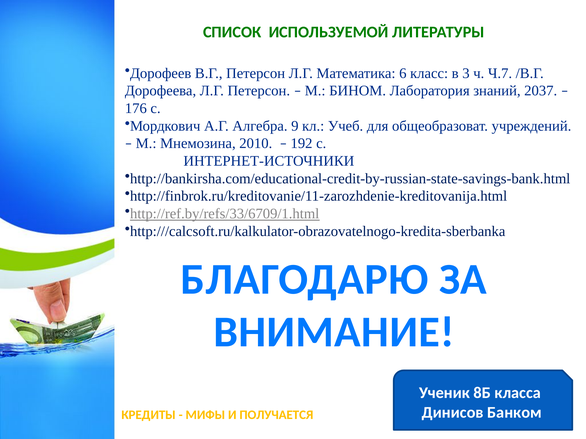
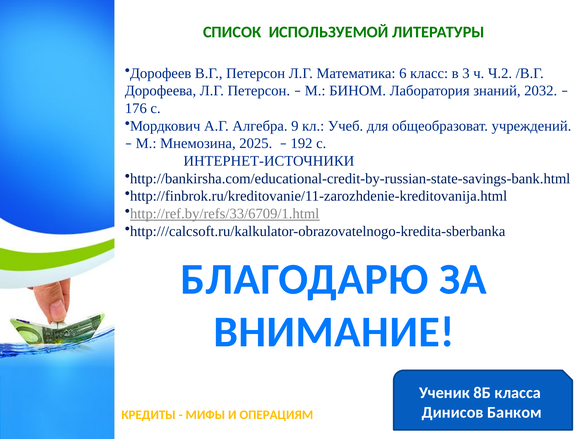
Ч.7: Ч.7 -> Ч.2
2037: 2037 -> 2032
2010: 2010 -> 2025
ПОЛУЧАЕТСЯ: ПОЛУЧАЕТСЯ -> ОПЕРАЦИЯМ
